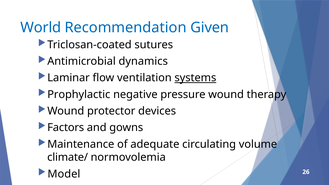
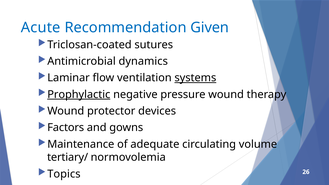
World: World -> Acute
Prophylactic underline: none -> present
climate/: climate/ -> tertiary/
Model: Model -> Topics
